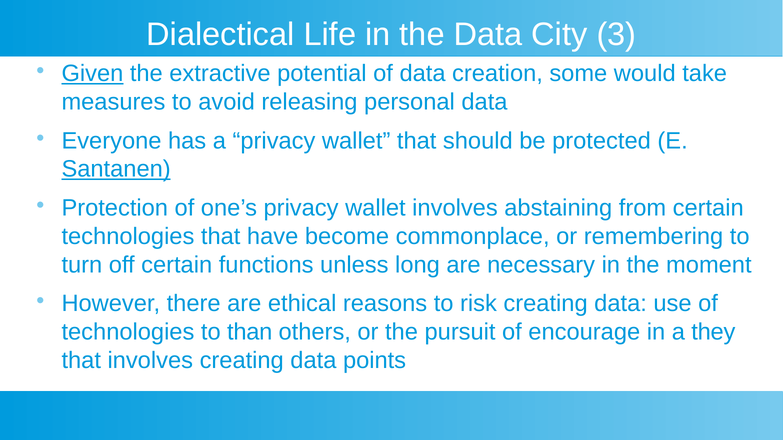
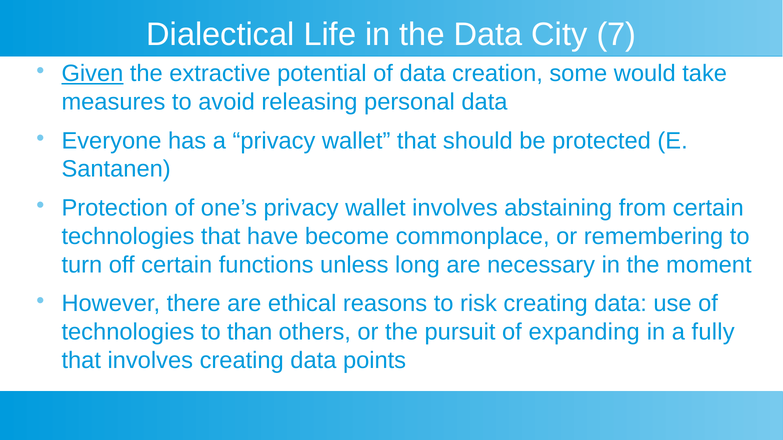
3: 3 -> 7
Santanen underline: present -> none
encourage: encourage -> expanding
they: they -> fully
